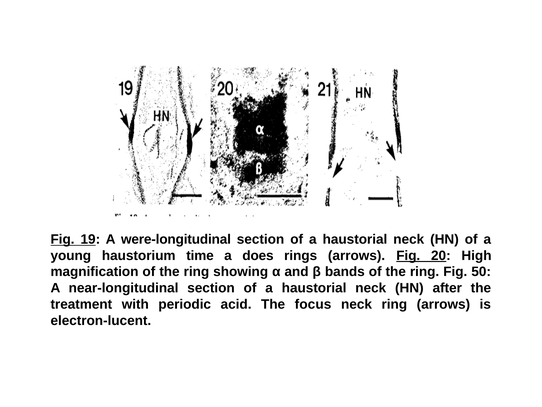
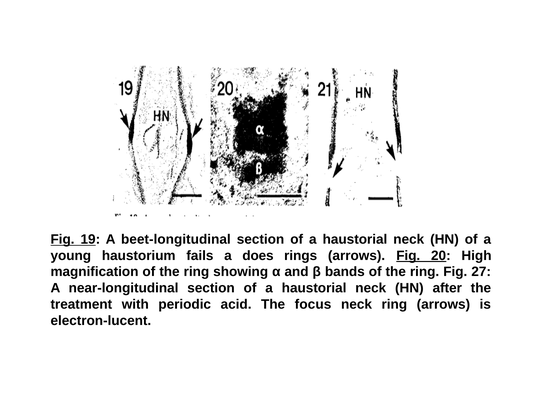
were-longitudinal: were-longitudinal -> beet-longitudinal
time: time -> fails
50: 50 -> 27
